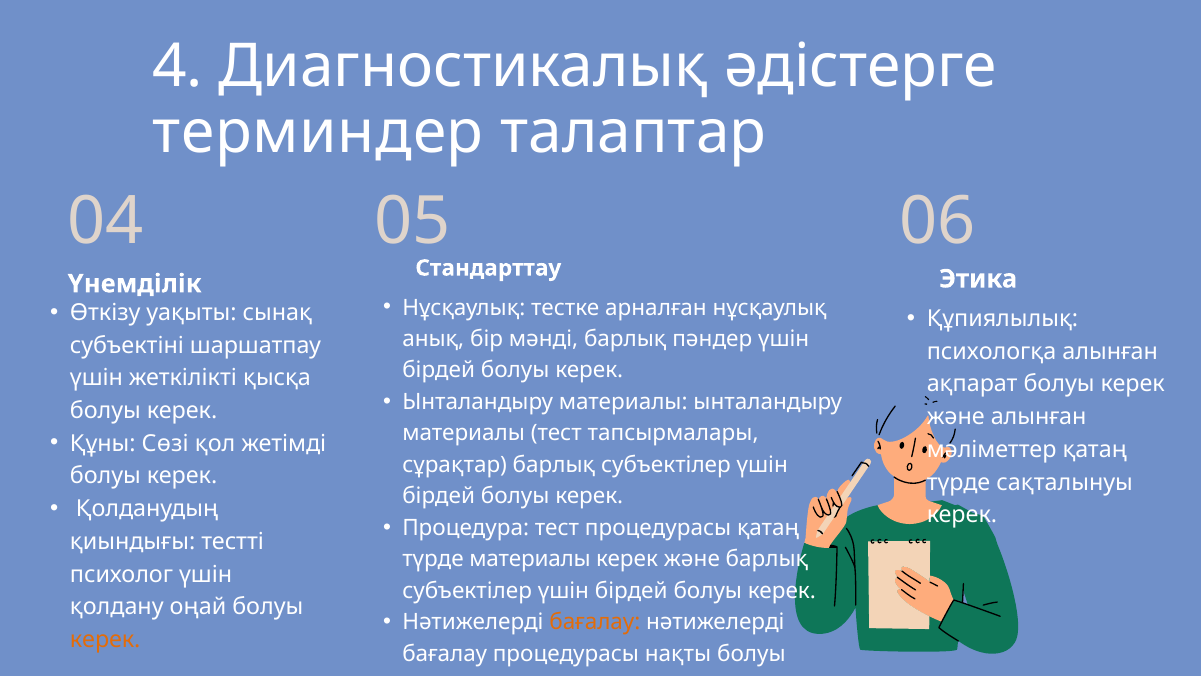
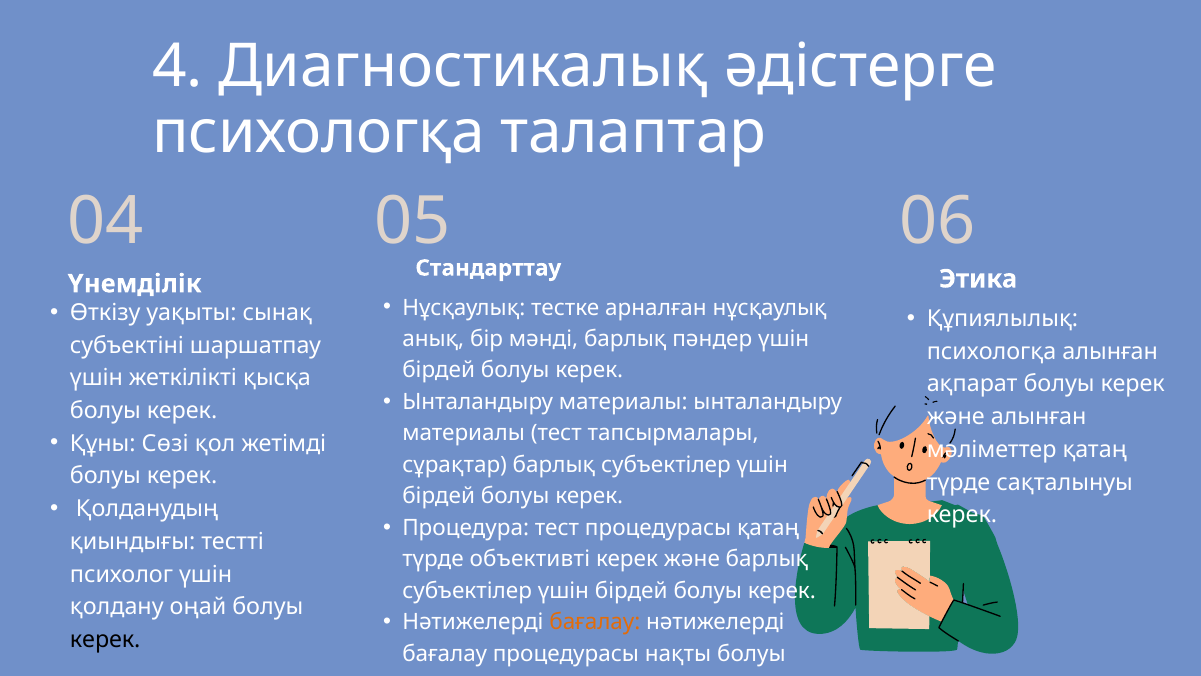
терминдер at (318, 133): терминдер -> психологқа
түрде материалы: материалы -> объективті
керек at (105, 639) colour: orange -> black
